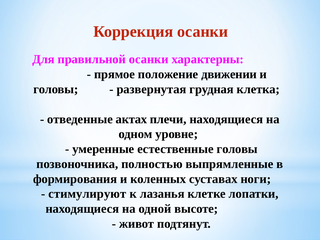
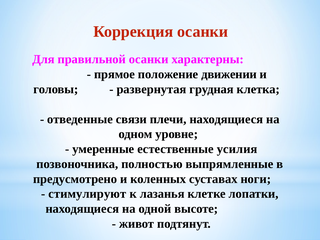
актах: актах -> связи
естественные головы: головы -> усилия
формирования: формирования -> предусмотрено
